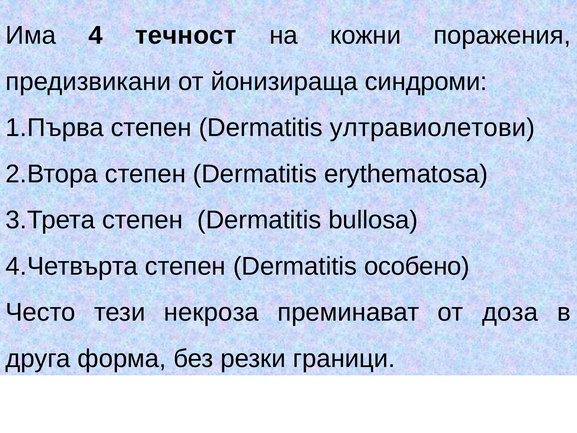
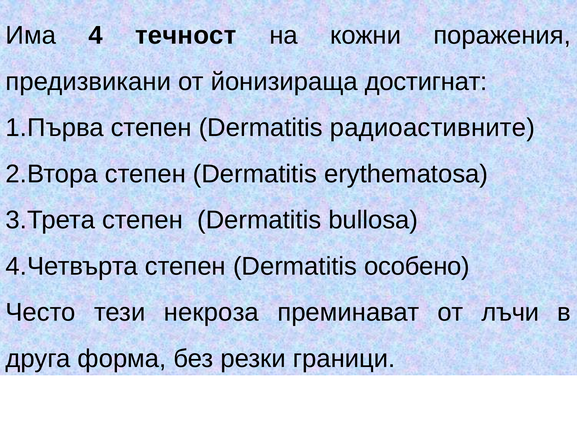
синдроми: синдроми -> достигнат
ултравиолетови: ултравиолетови -> радиоастивните
доза: доза -> лъчи
